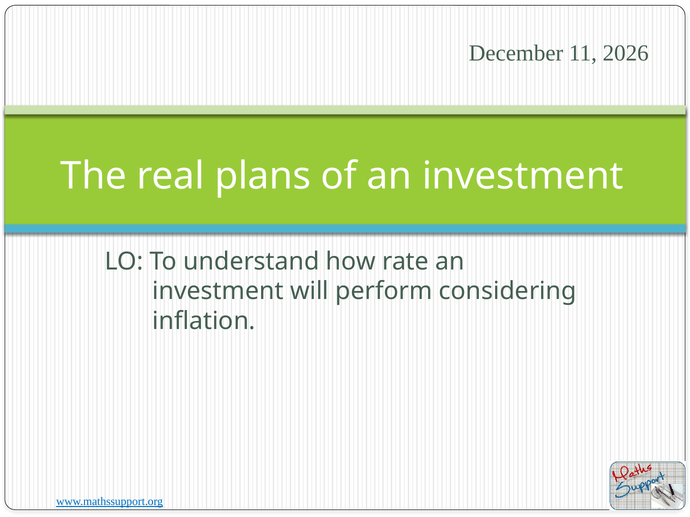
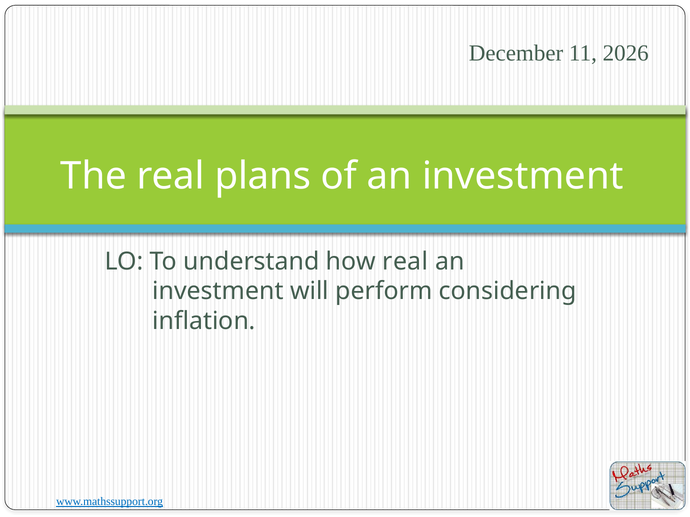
how rate: rate -> real
